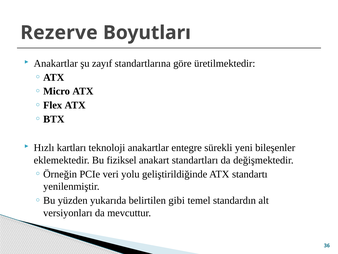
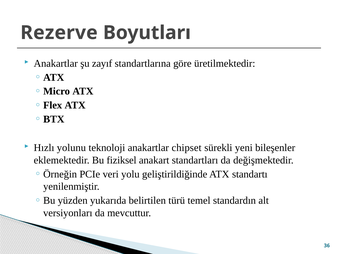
kartları: kartları -> yolunu
entegre: entegre -> chipset
gibi: gibi -> türü
